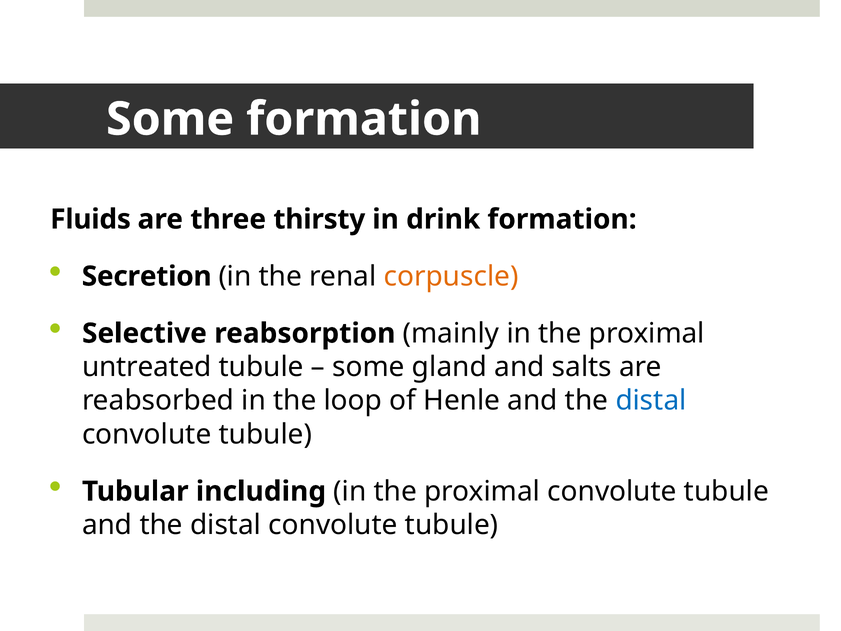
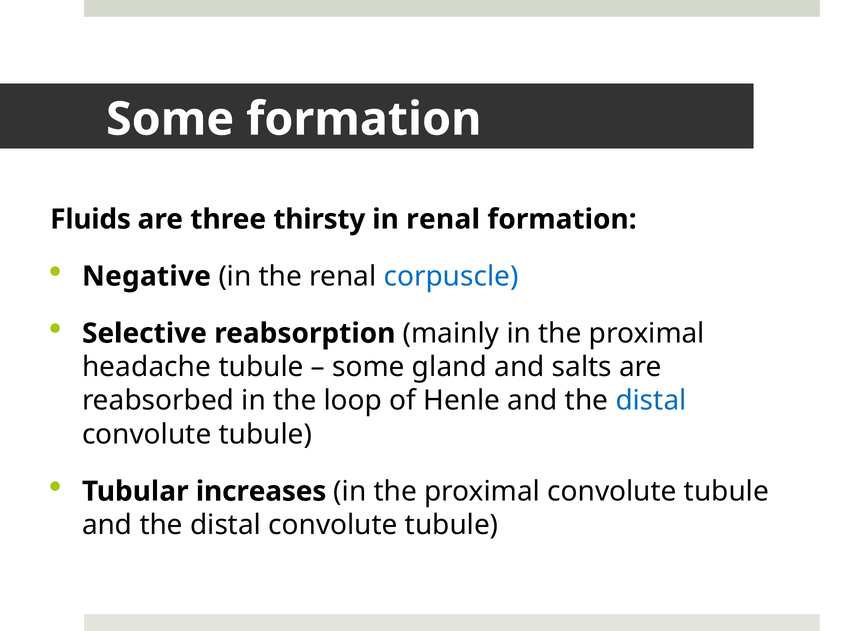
in drink: drink -> renal
Secretion: Secretion -> Negative
corpuscle colour: orange -> blue
untreated: untreated -> headache
including: including -> increases
